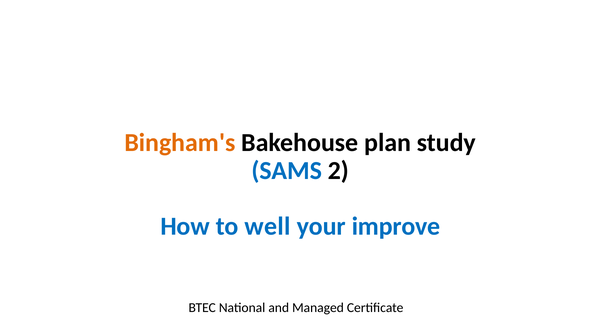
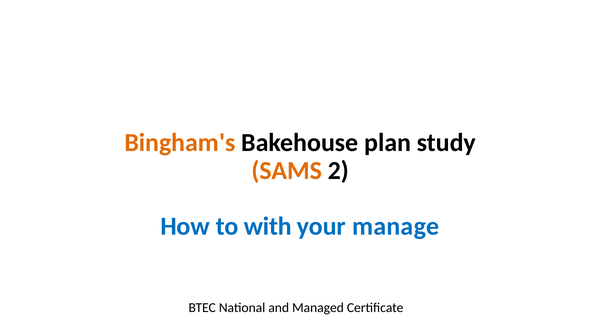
SAMS colour: blue -> orange
well: well -> with
improve: improve -> manage
